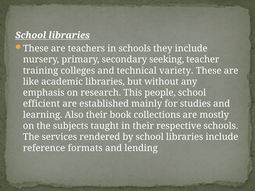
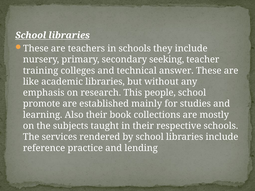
variety: variety -> answer
efficient: efficient -> promote
formats: formats -> practice
